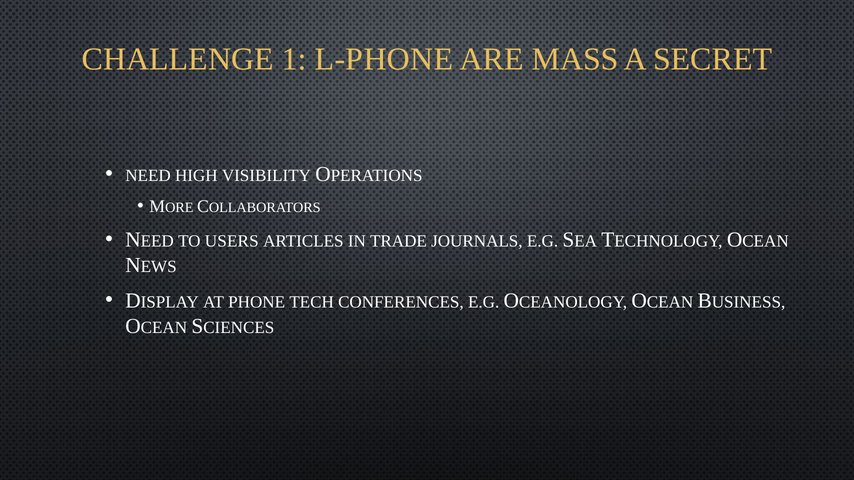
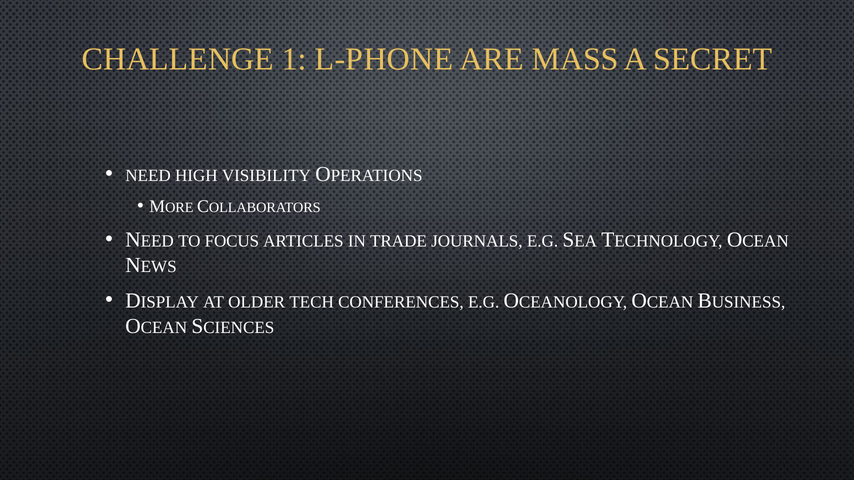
USERS: USERS -> FOCUS
PHONE: PHONE -> OLDER
